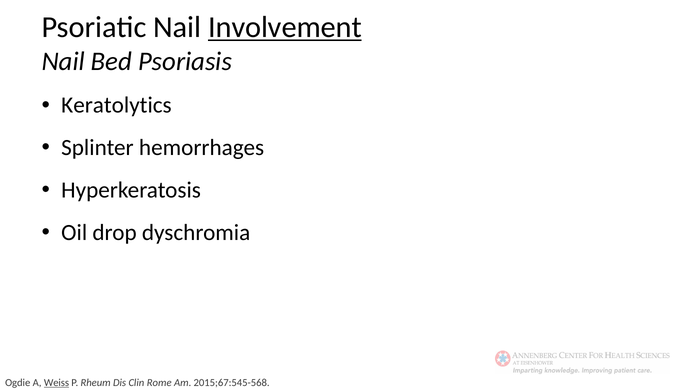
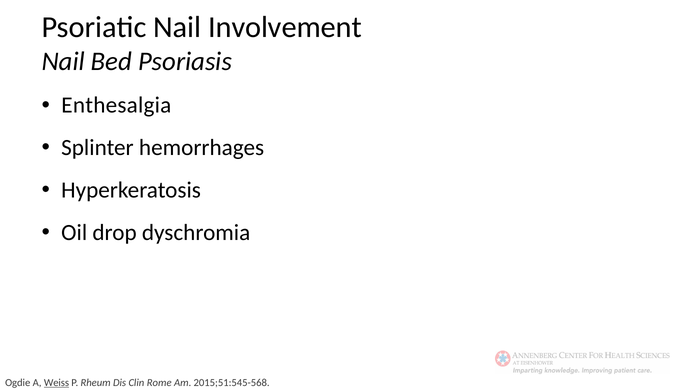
Involvement underline: present -> none
Keratolytics: Keratolytics -> Enthesalgia
2015;67:545-568: 2015;67:545-568 -> 2015;51:545-568
